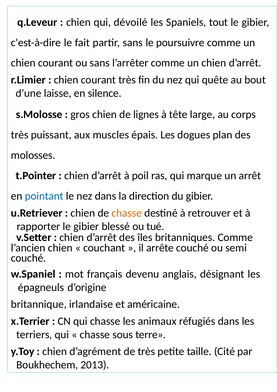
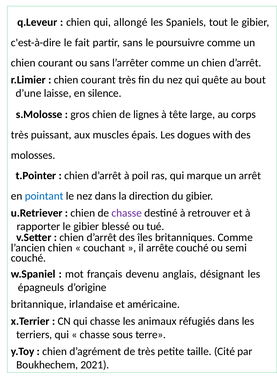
dévoilé: dévoilé -> allongé
plan: plan -> with
chasse at (127, 213) colour: orange -> purple
2013: 2013 -> 2021
